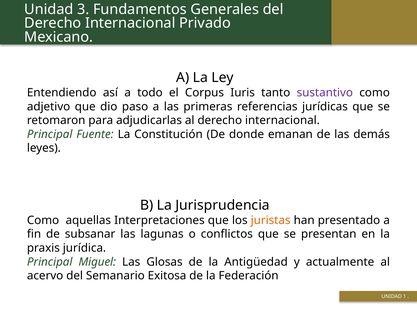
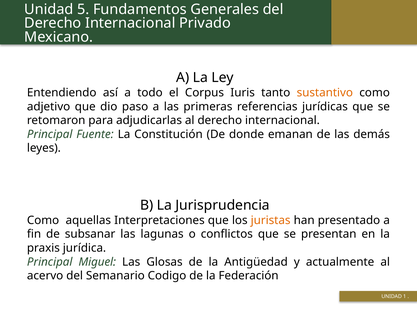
3: 3 -> 5
sustantivo colour: purple -> orange
Exitosa: Exitosa -> Codigo
